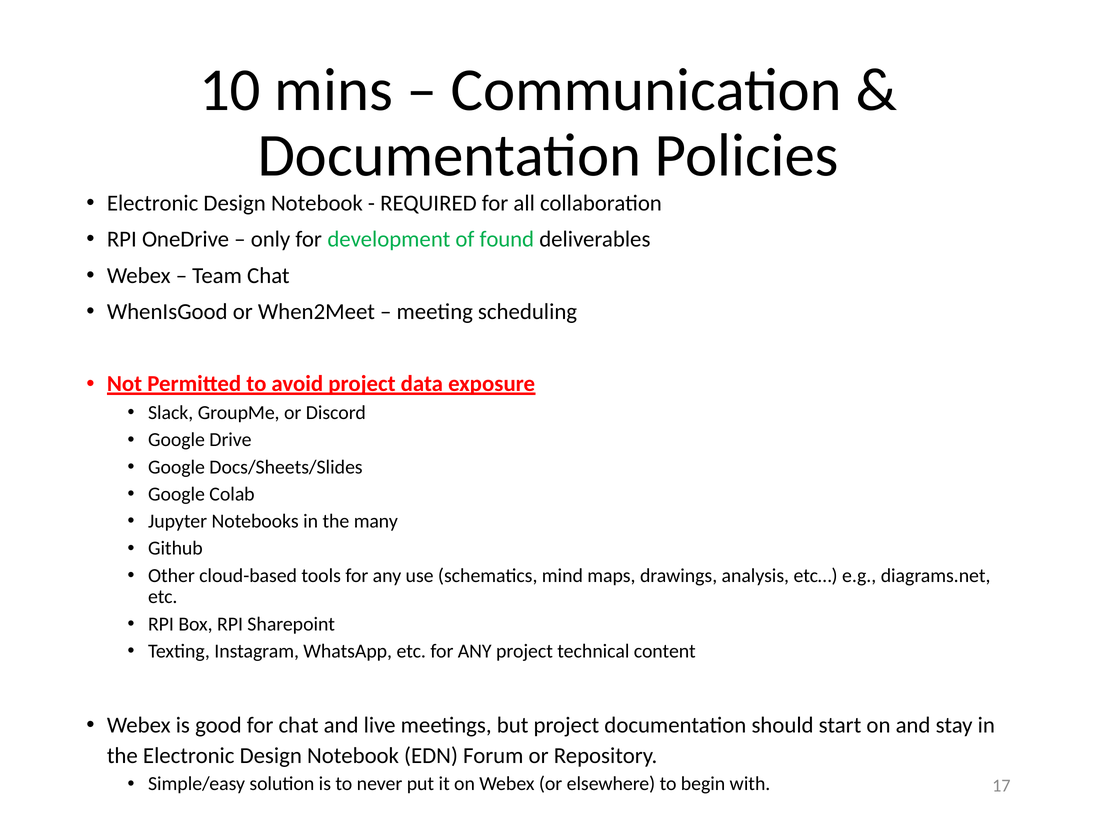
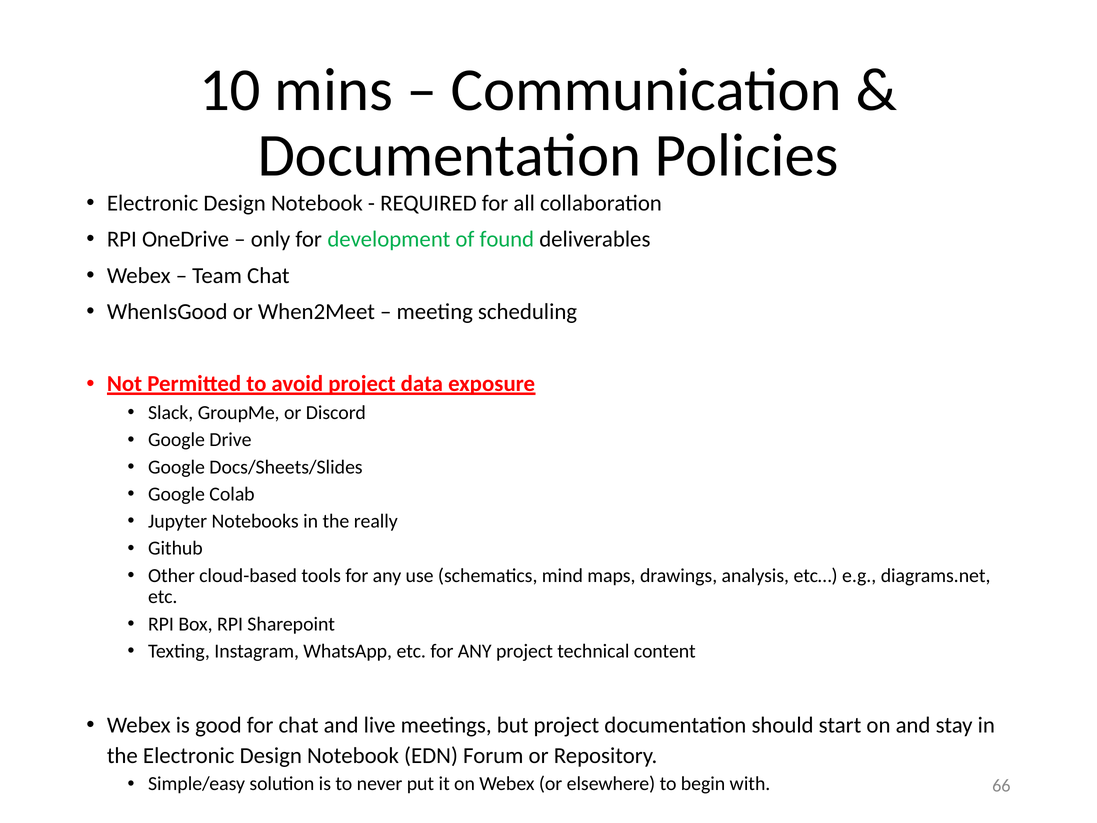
many: many -> really
17: 17 -> 66
